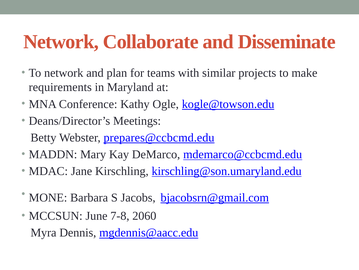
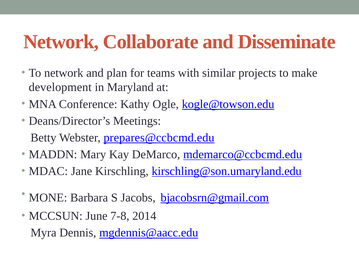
requirements: requirements -> development
2060: 2060 -> 2014
